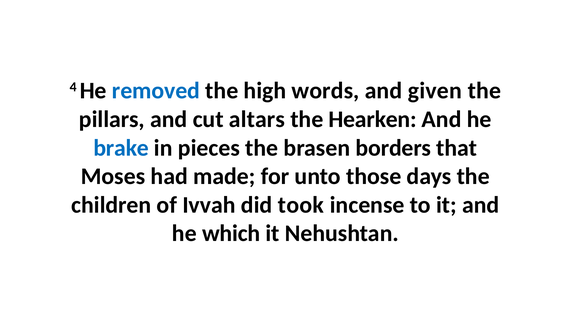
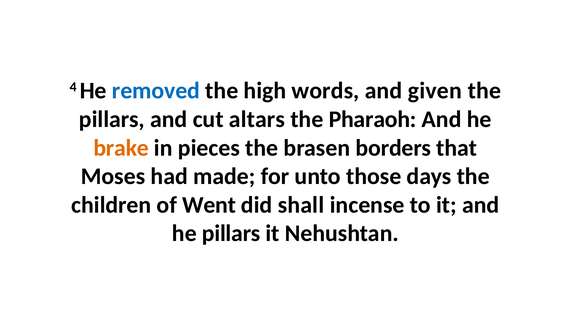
Hearken: Hearken -> Pharaoh
brake colour: blue -> orange
Ivvah: Ivvah -> Went
took: took -> shall
he which: which -> pillars
